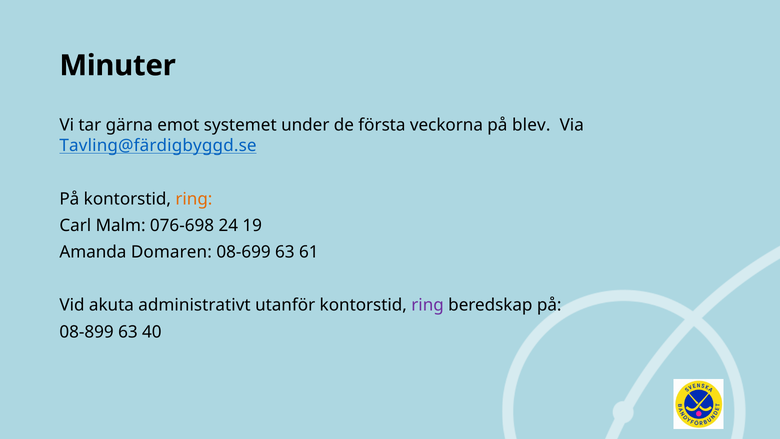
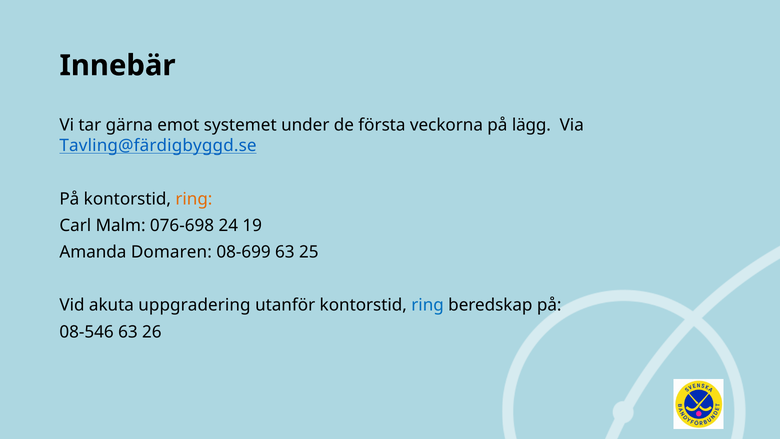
Minuter: Minuter -> Innebär
blev: blev -> lägg
61: 61 -> 25
administrativt: administrativt -> uppgradering
ring at (428, 305) colour: purple -> blue
08-899: 08-899 -> 08-546
40: 40 -> 26
